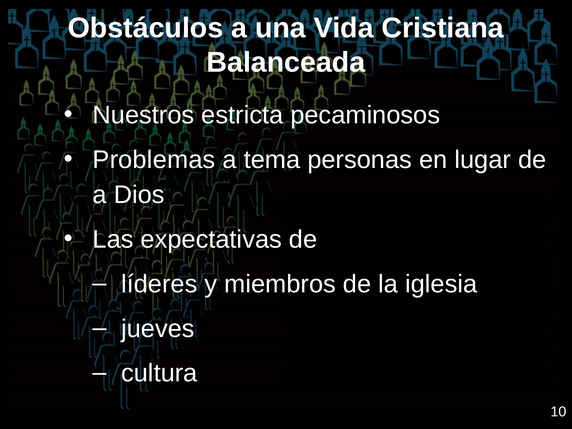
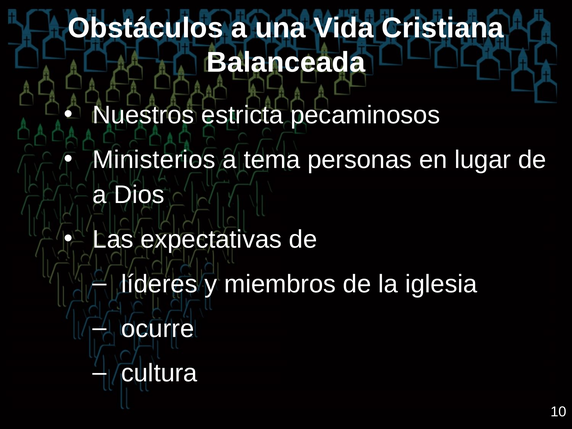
Problemas: Problemas -> Ministerios
jueves: jueves -> ocurre
